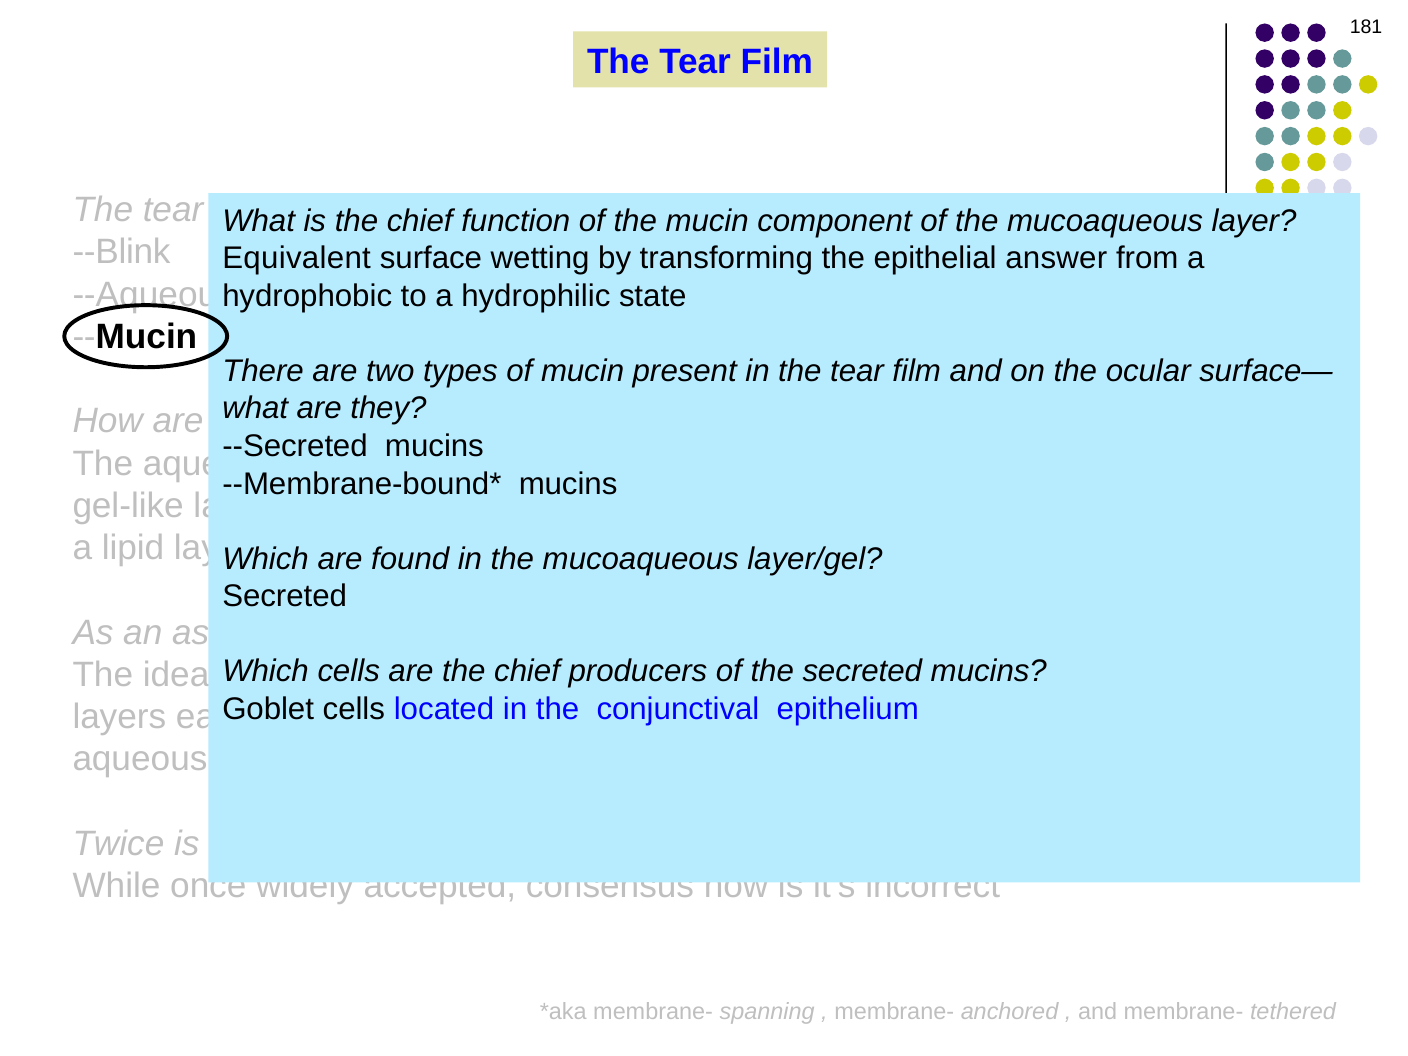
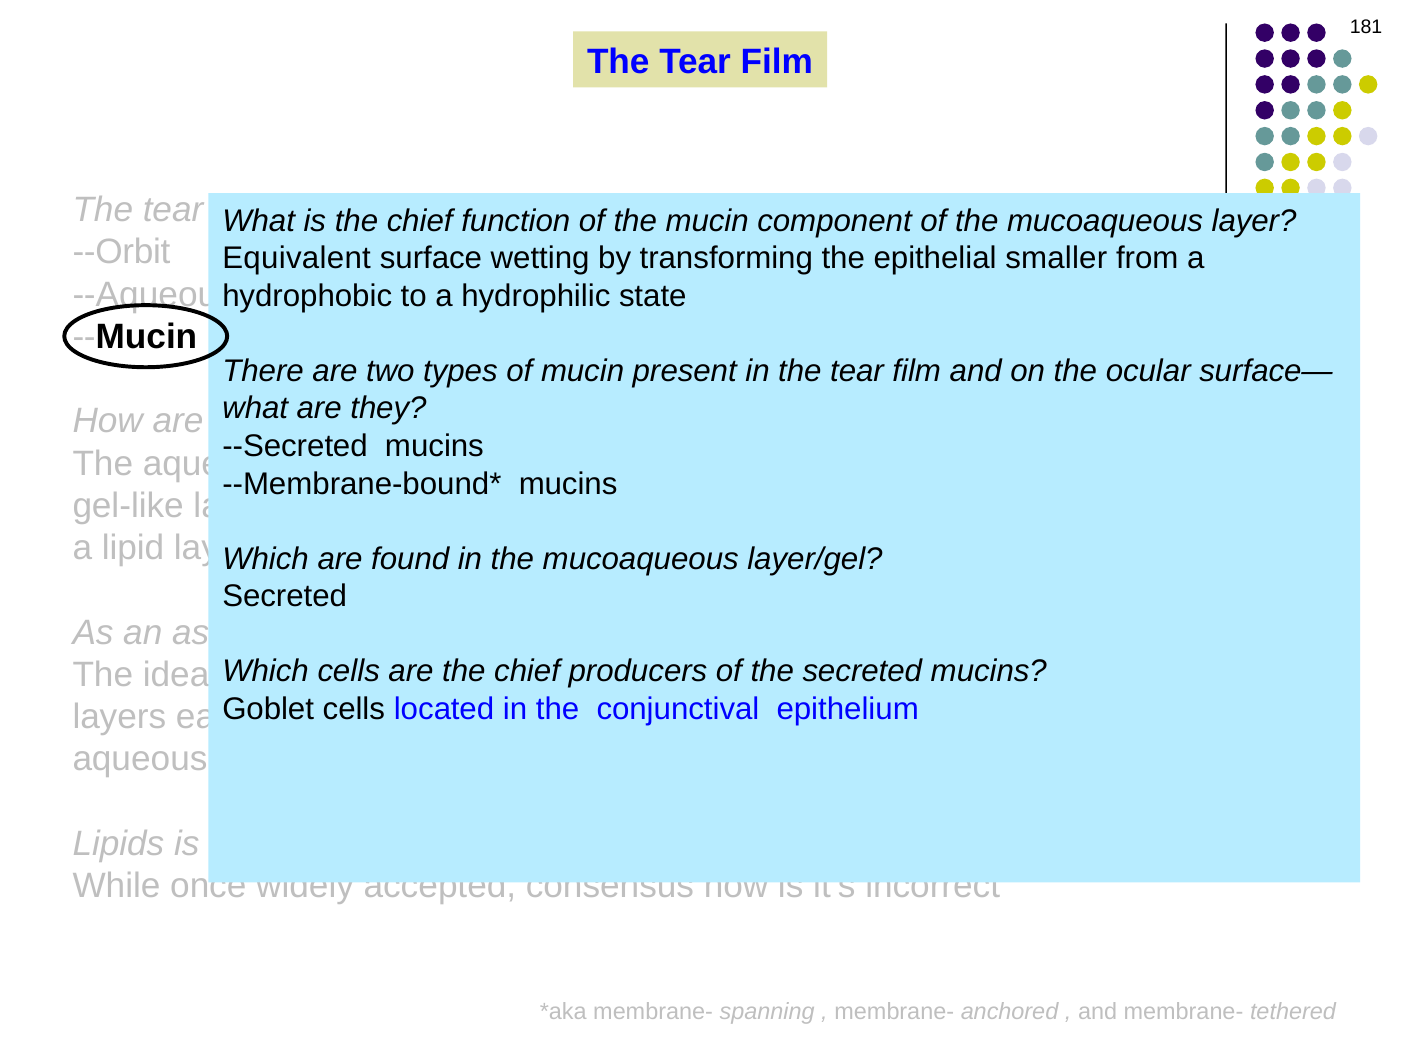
--Blink: --Blink -> --Orbit
answer: answer -> smaller
Twice: Twice -> Lipids
